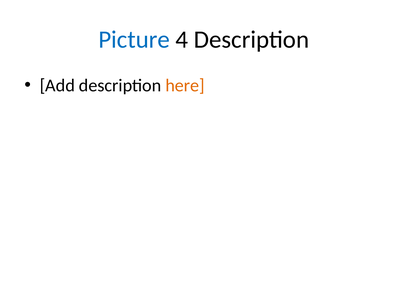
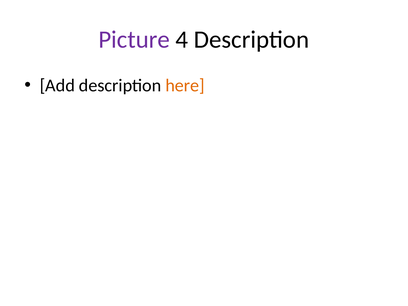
Picture colour: blue -> purple
